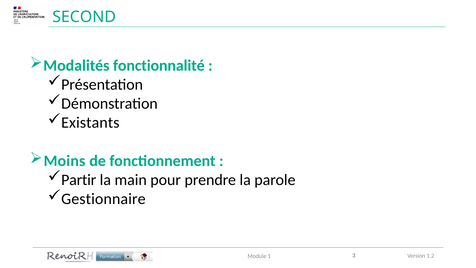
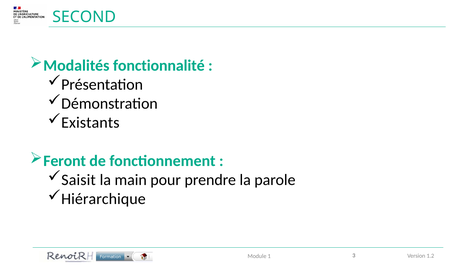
Moins: Moins -> Feront
Partir: Partir -> Saisit
Gestionnaire: Gestionnaire -> Hiérarchique
